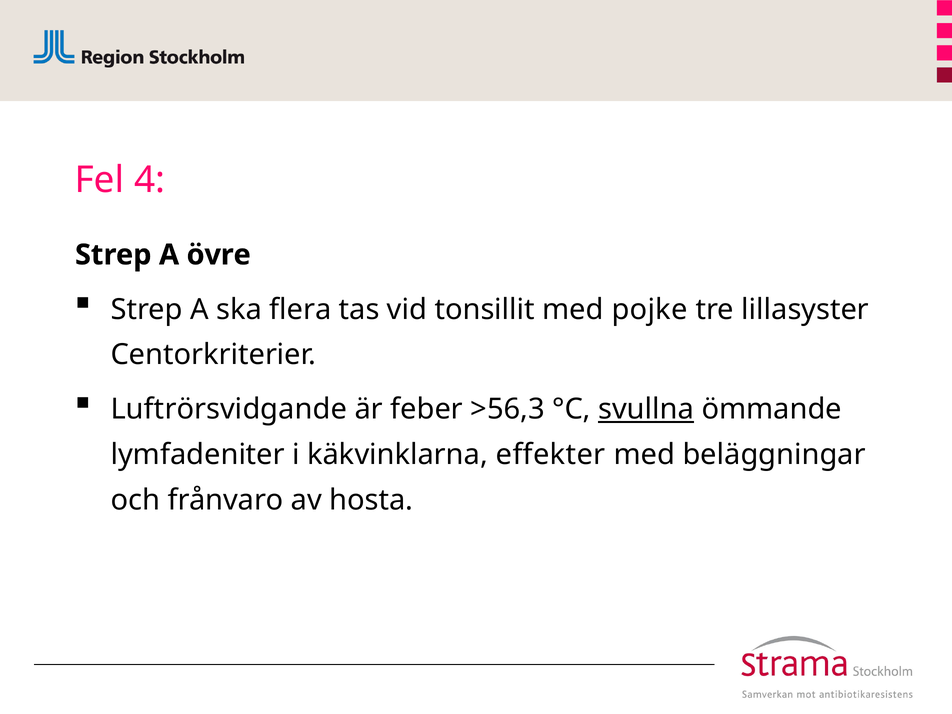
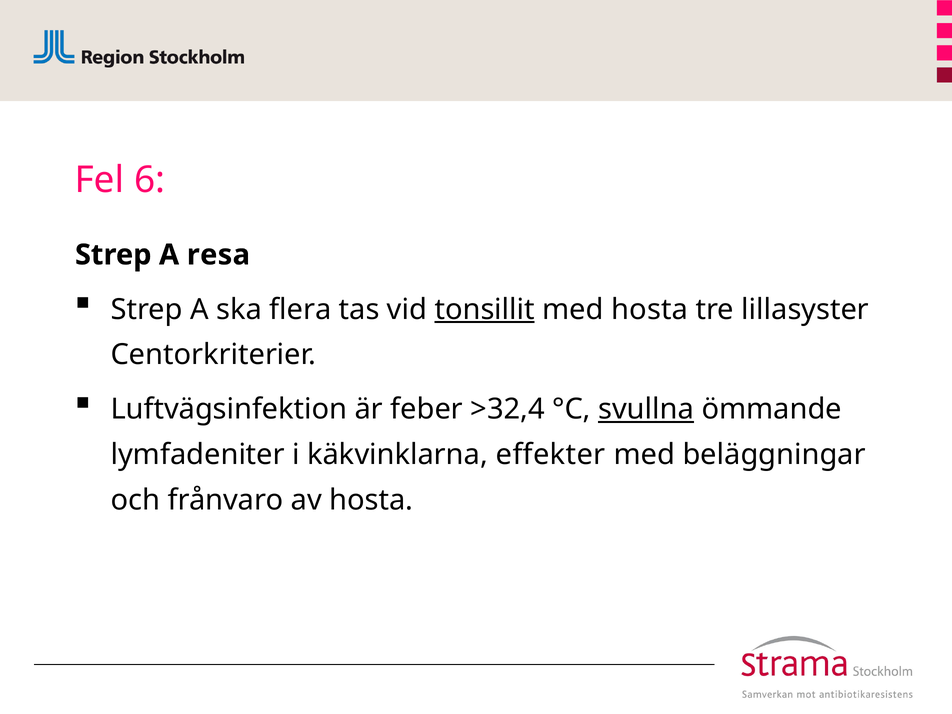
4: 4 -> 6
övre: övre -> resa
tonsillit underline: none -> present
med pojke: pojke -> hosta
Luftrörsvidgande: Luftrörsvidgande -> Luftvägsinfektion
>56,3: >56,3 -> >32,4
